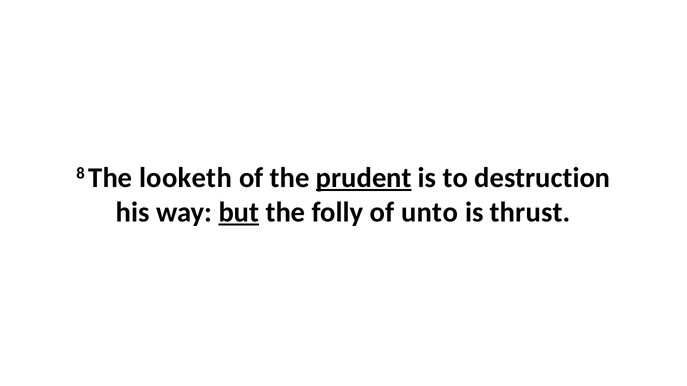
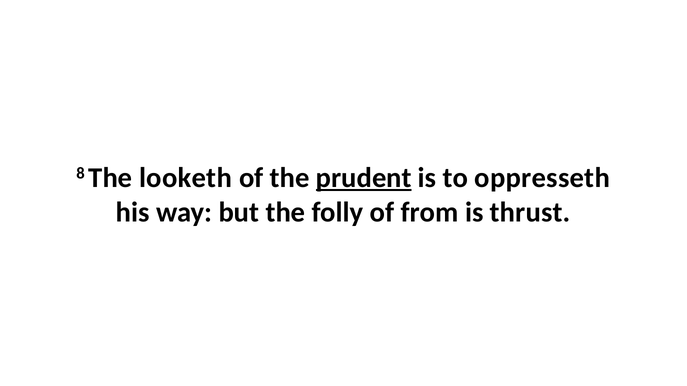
destruction: destruction -> oppresseth
but underline: present -> none
unto: unto -> from
